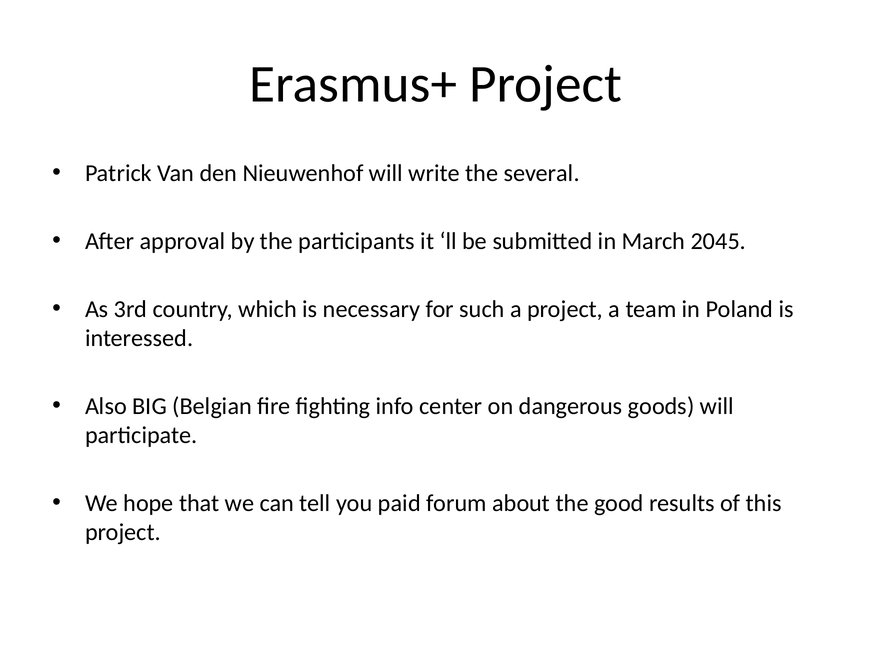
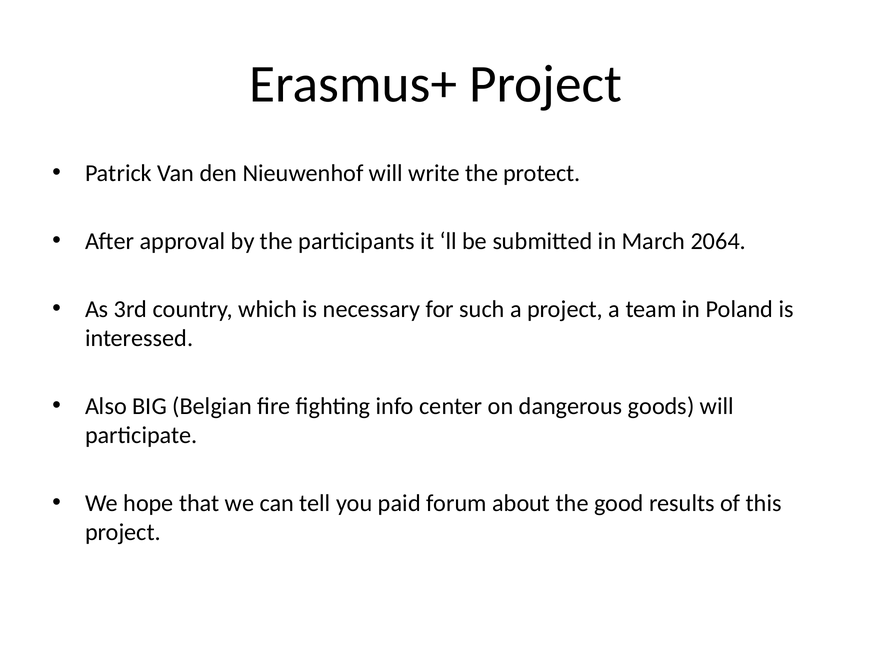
several: several -> protect
2045: 2045 -> 2064
